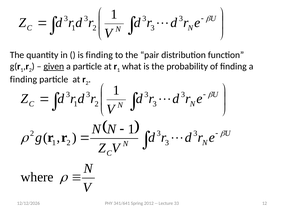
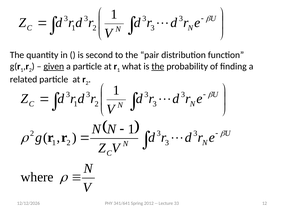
is finding: finding -> second
the at (158, 66) underline: none -> present
finding at (23, 79): finding -> related
